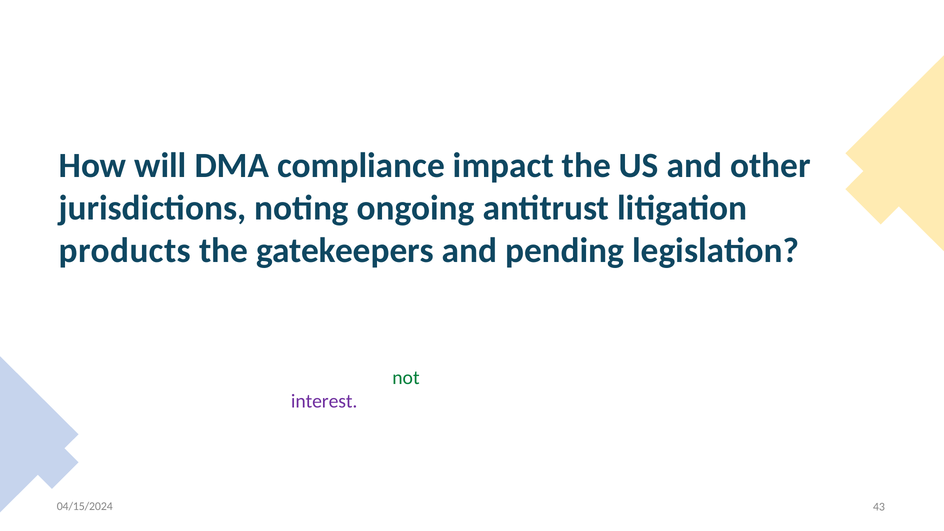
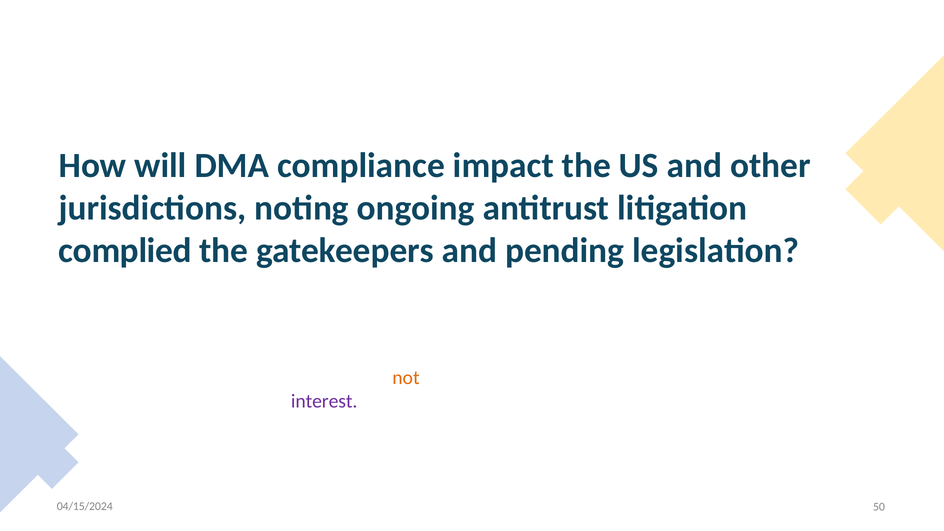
products at (125, 251): products -> complied
not colour: green -> orange
43: 43 -> 50
